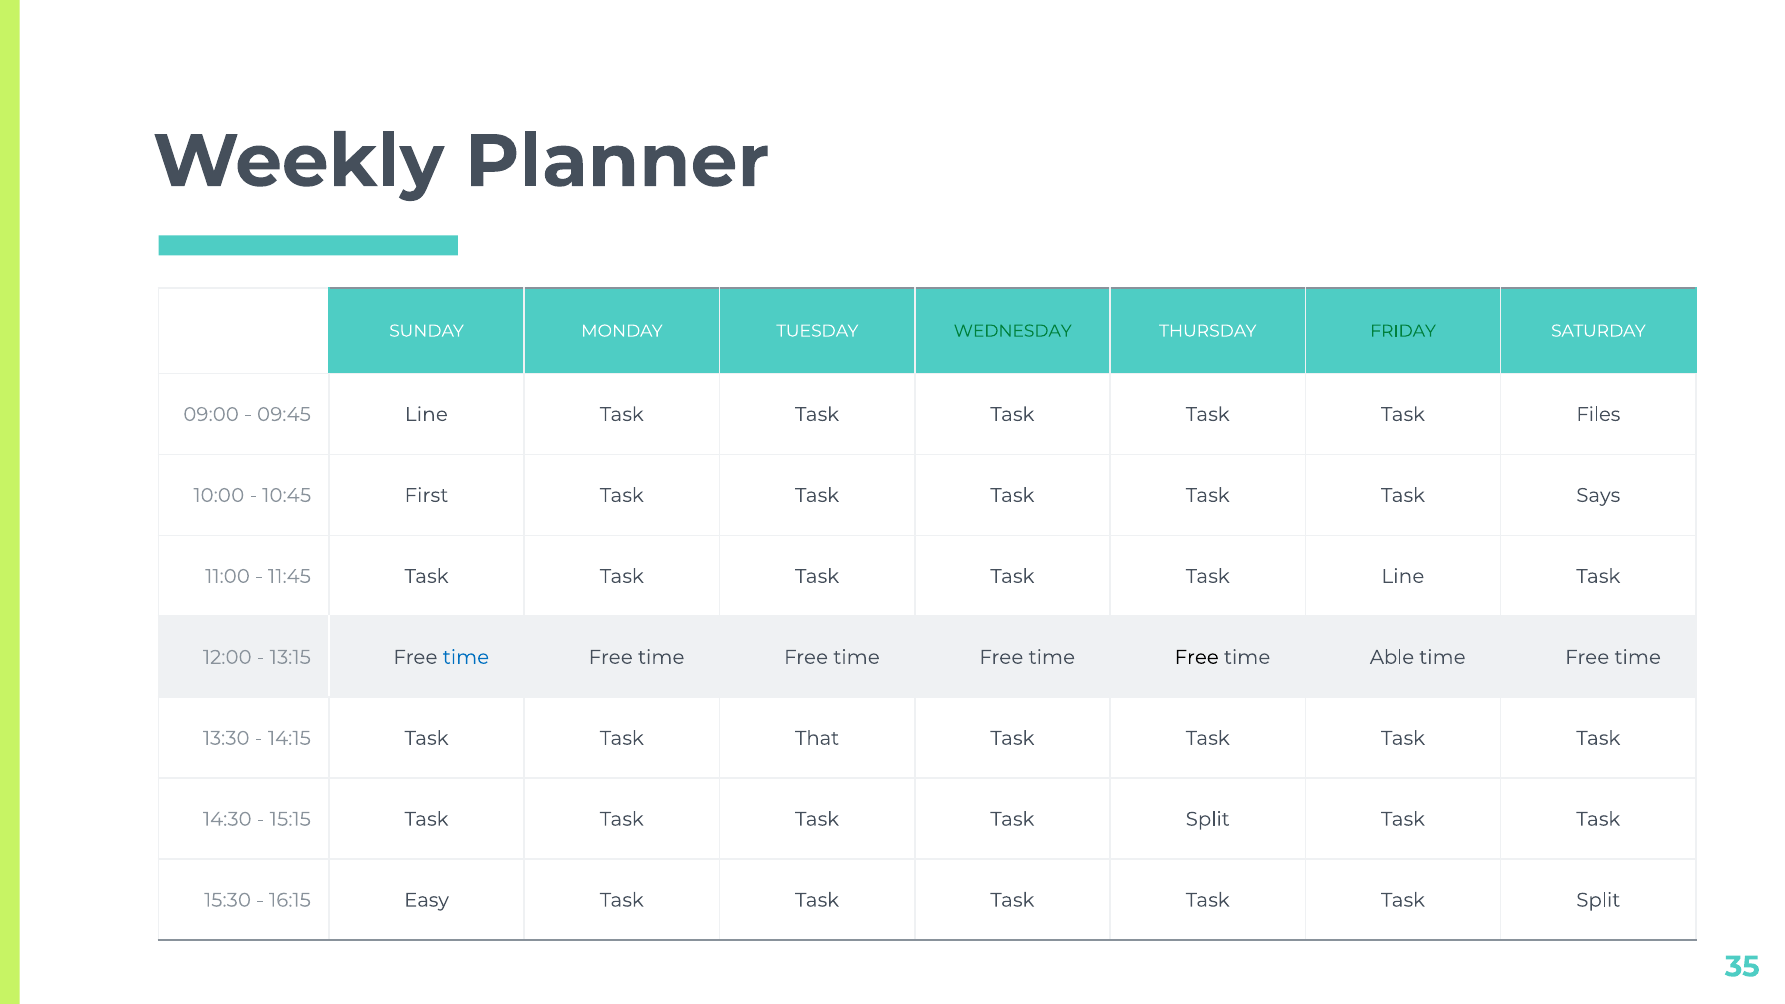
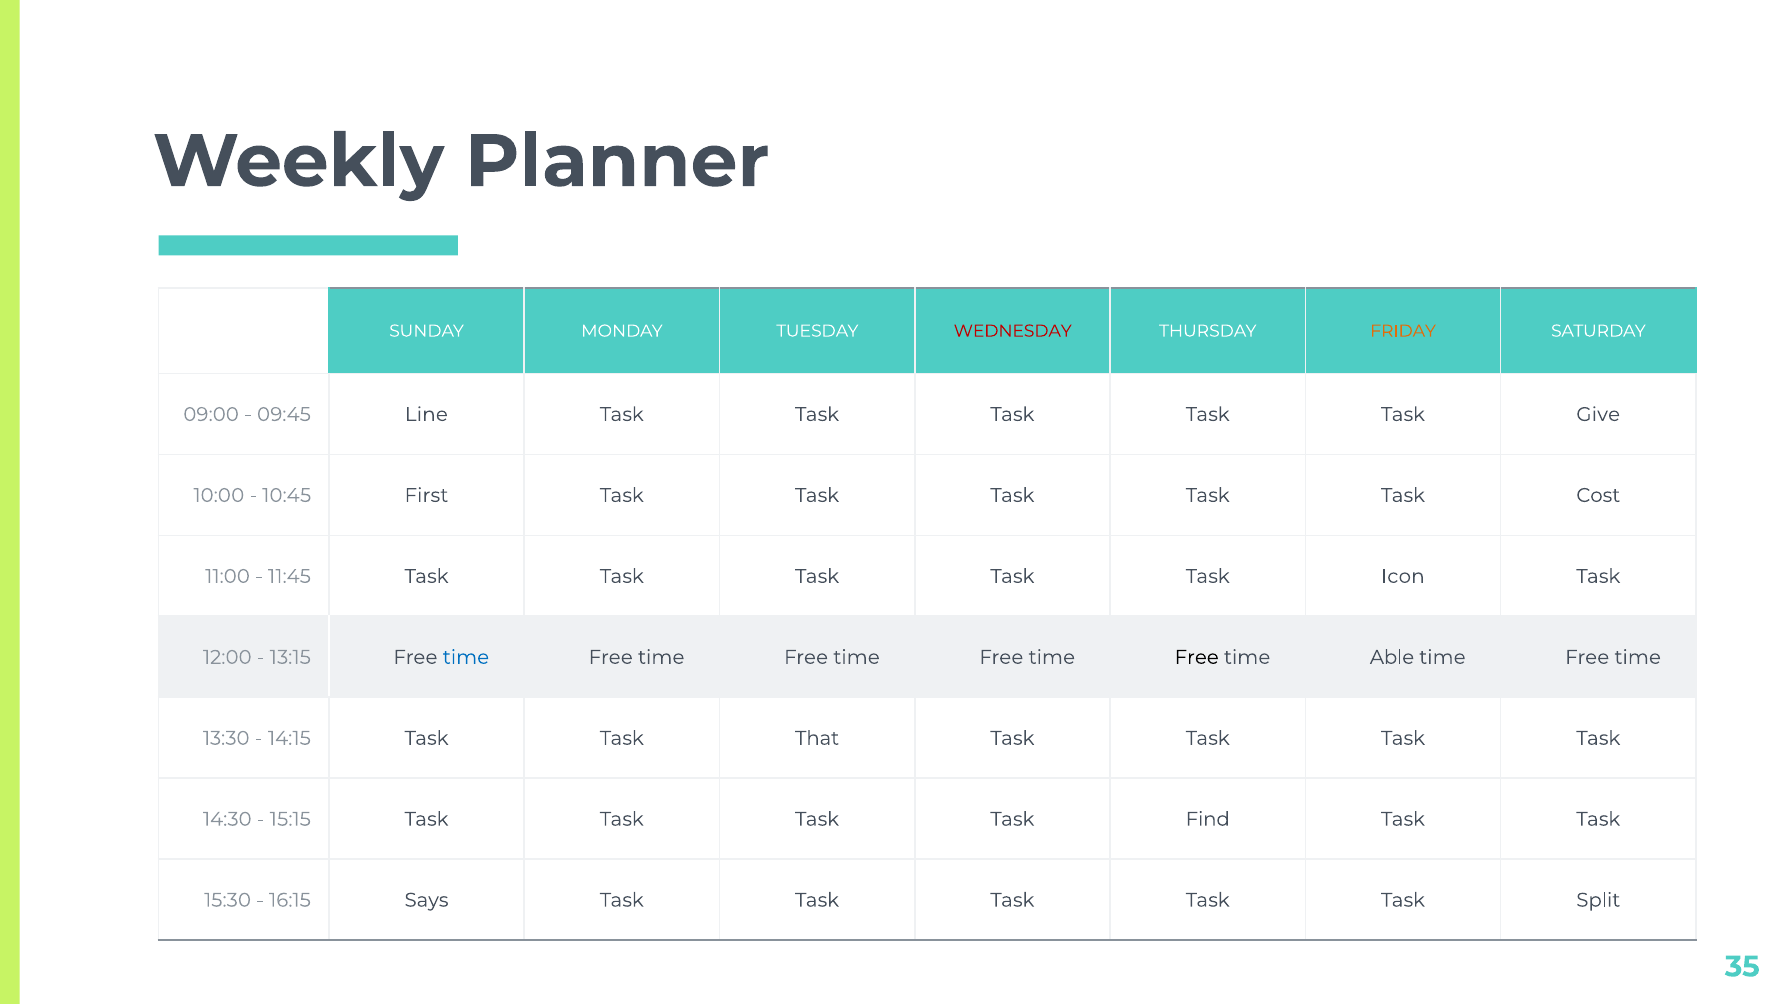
WEDNESDAY colour: green -> red
FRIDAY colour: green -> orange
Files: Files -> Give
Says: Says -> Cost
Task Line: Line -> Icon
Split at (1208, 819): Split -> Find
Easy: Easy -> Says
